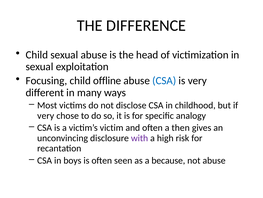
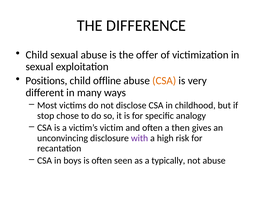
head: head -> offer
Focusing: Focusing -> Positions
CSA at (164, 80) colour: blue -> orange
very at (46, 115): very -> stop
because: because -> typically
